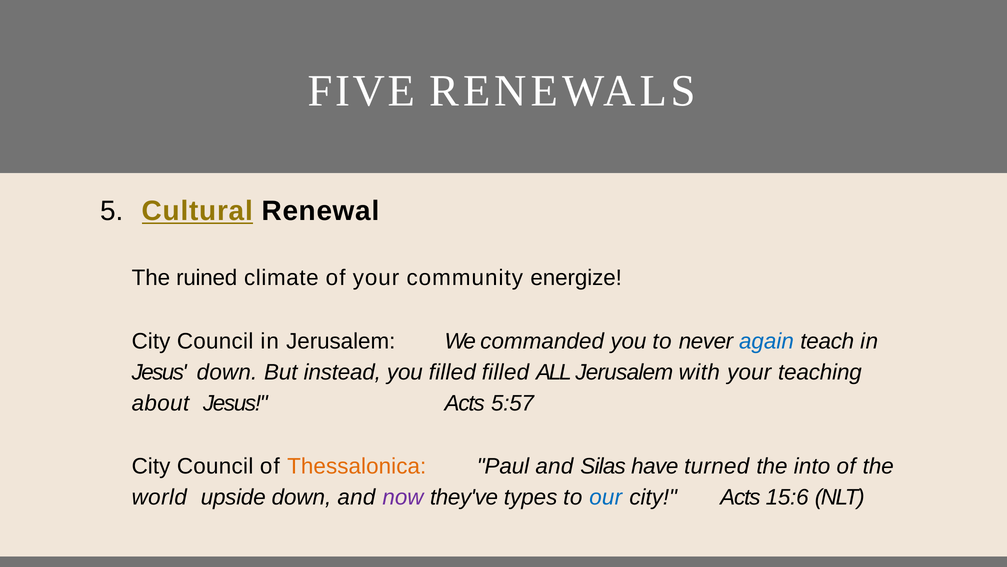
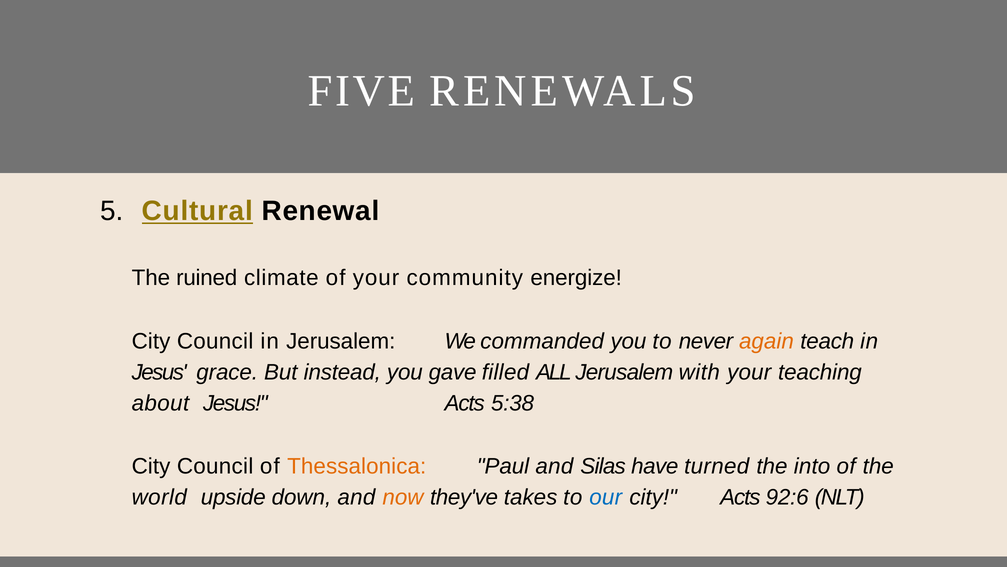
again colour: blue -> orange
Jesus down: down -> grace
you filled: filled -> gave
5:57: 5:57 -> 5:38
now colour: purple -> orange
types: types -> takes
15:6: 15:6 -> 92:6
